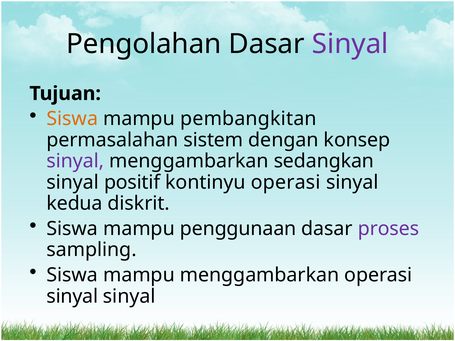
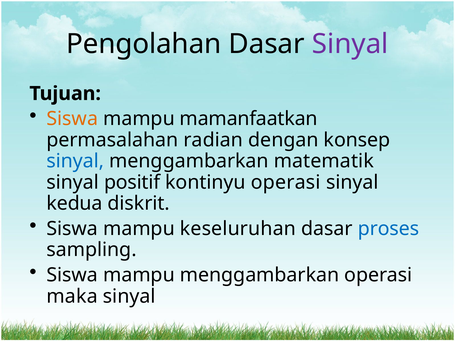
pembangkitan: pembangkitan -> mamanfaatkan
sistem: sistem -> radian
sinyal at (75, 161) colour: purple -> blue
sedangkan: sedangkan -> matematik
penggunaan: penggunaan -> keseluruhan
proses colour: purple -> blue
sinyal at (72, 296): sinyal -> maka
